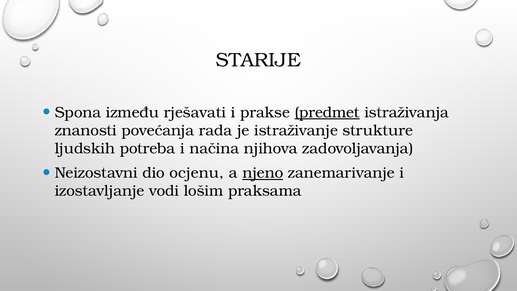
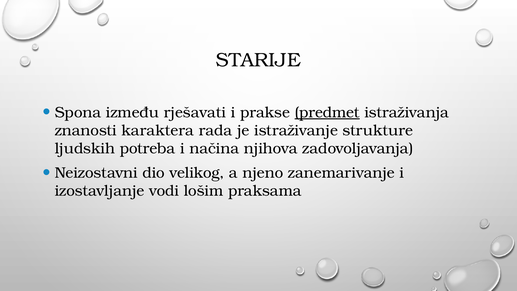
povećanja: povećanja -> karaktera
ocjenu: ocjenu -> velikog
njeno underline: present -> none
